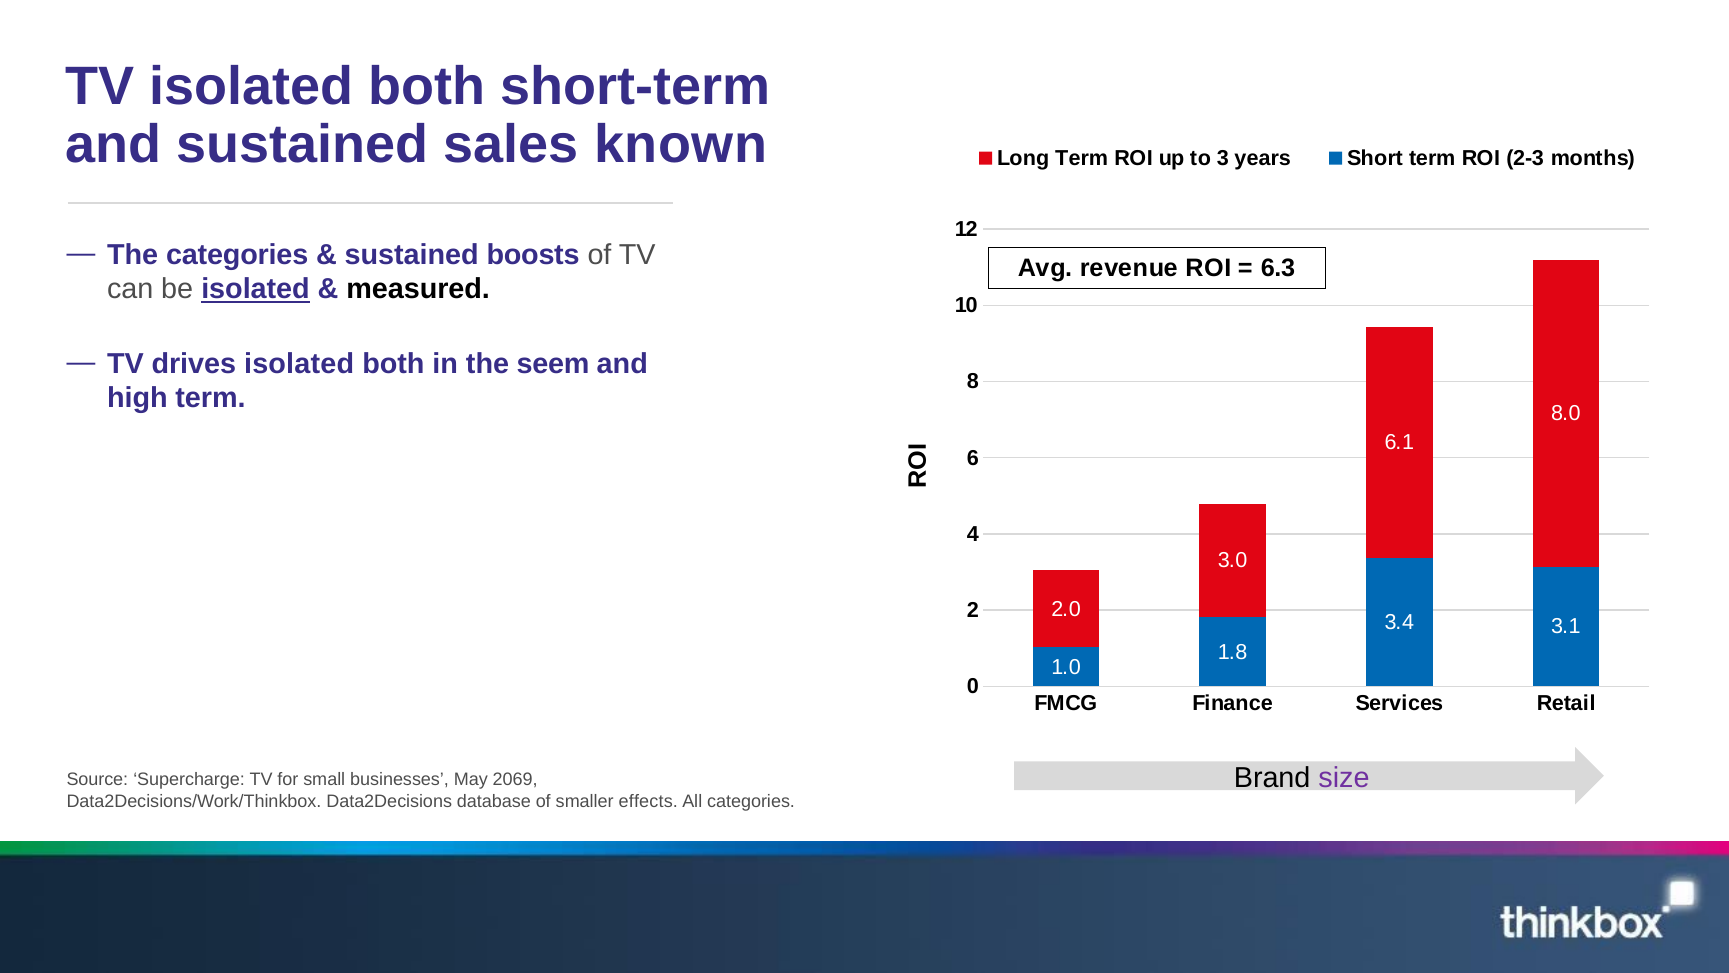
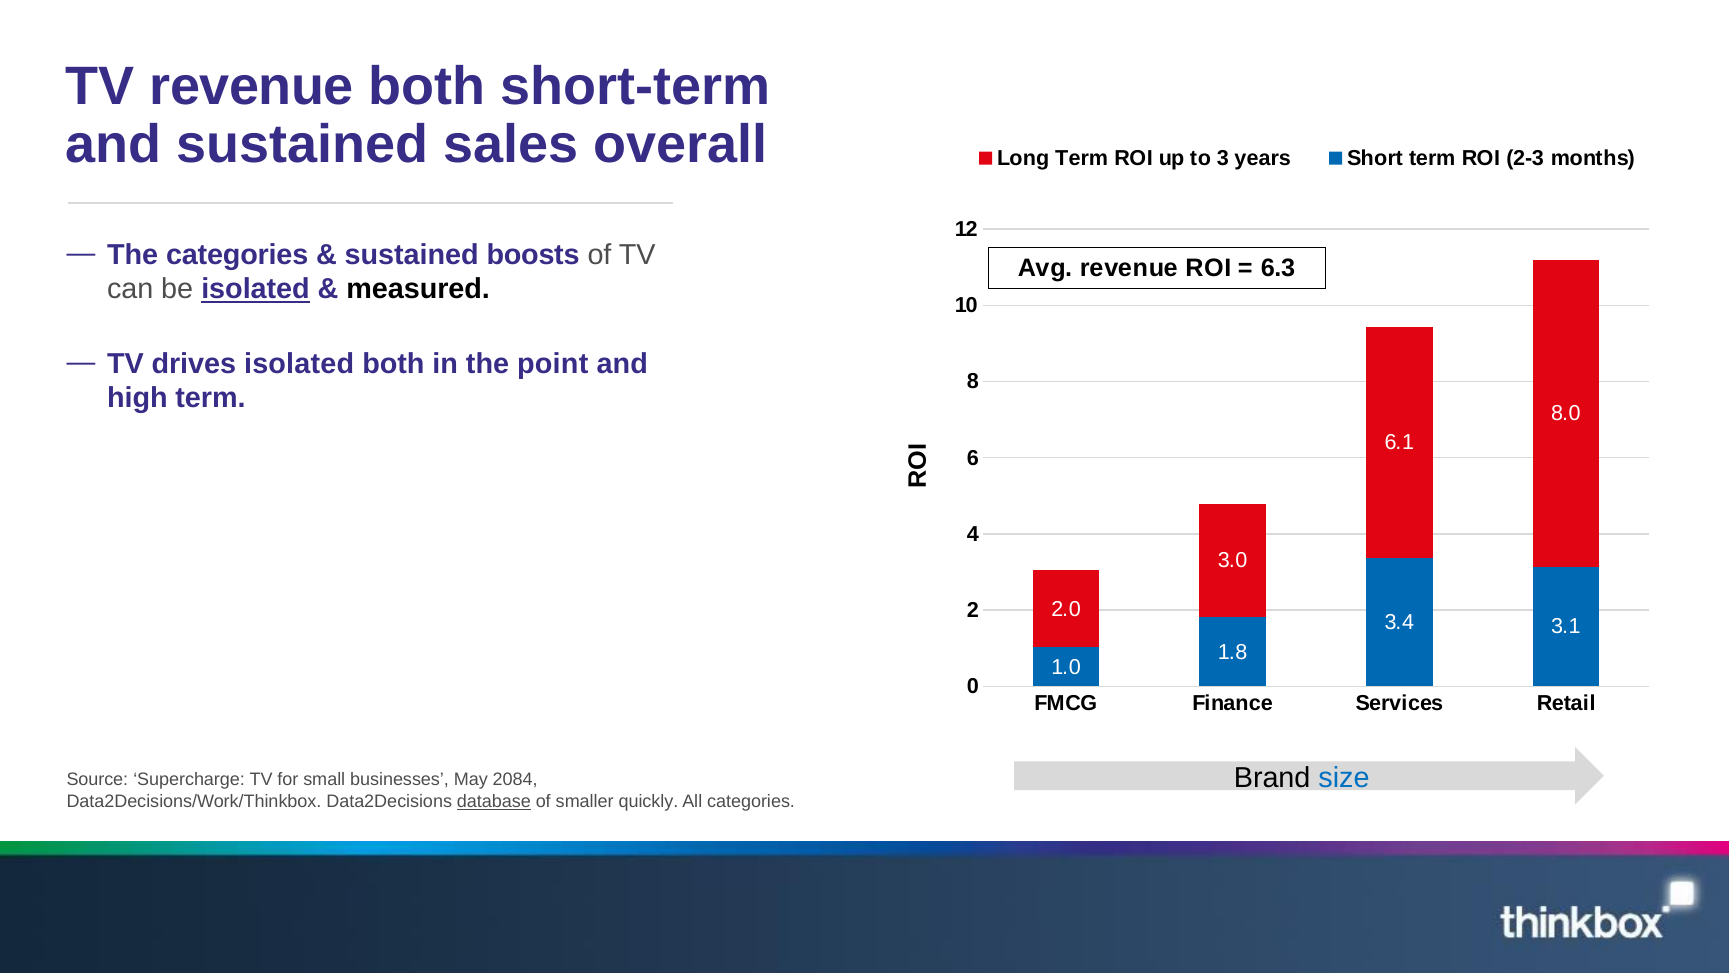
TV isolated: isolated -> revenue
known: known -> overall
seem: seem -> point
size colour: purple -> blue
2069: 2069 -> 2084
database underline: none -> present
effects: effects -> quickly
